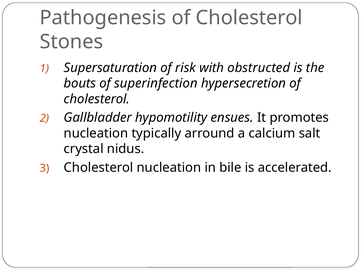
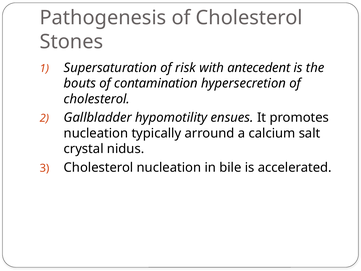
obstructed: obstructed -> antecedent
superinfection: superinfection -> contamination
